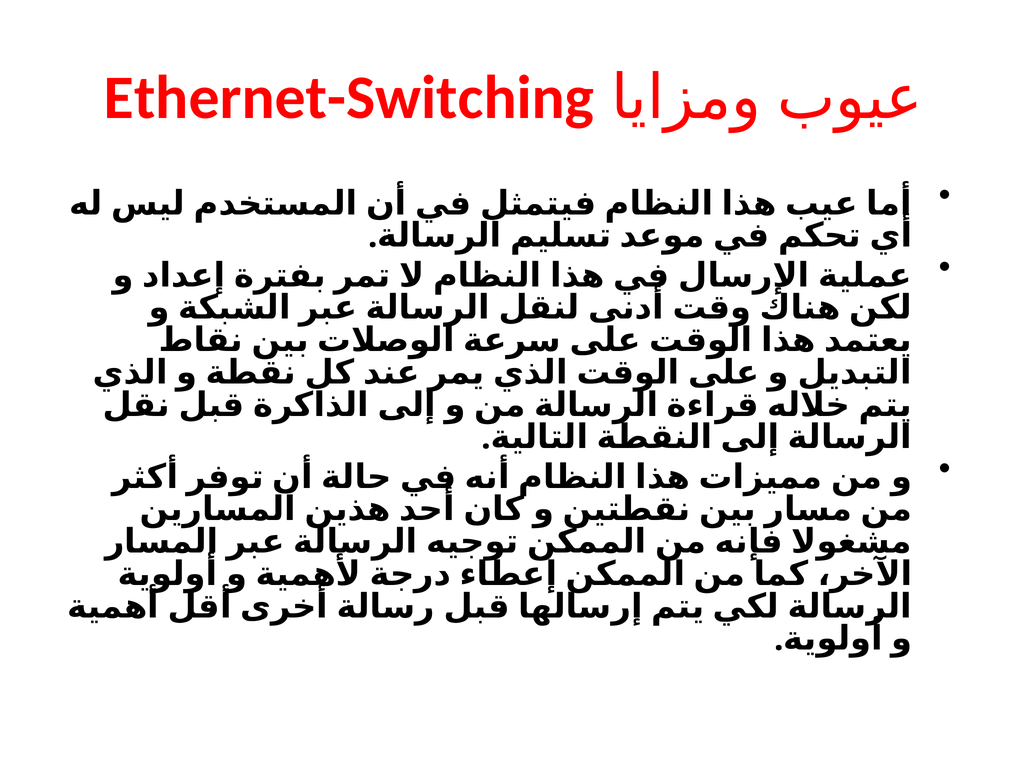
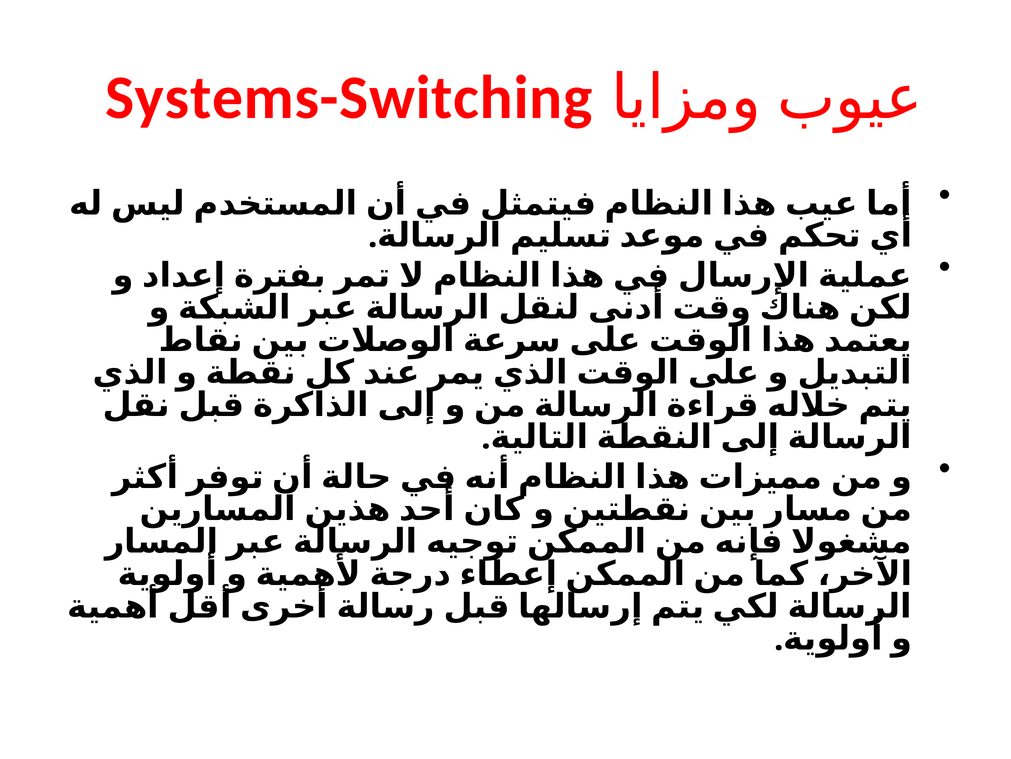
Ethernet-Switching: Ethernet-Switching -> Systems-Switching
